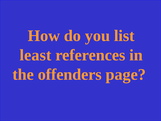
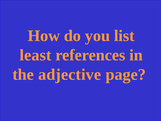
offenders: offenders -> adjective
